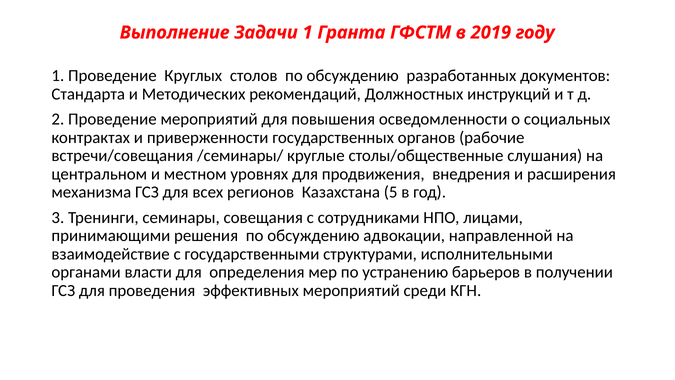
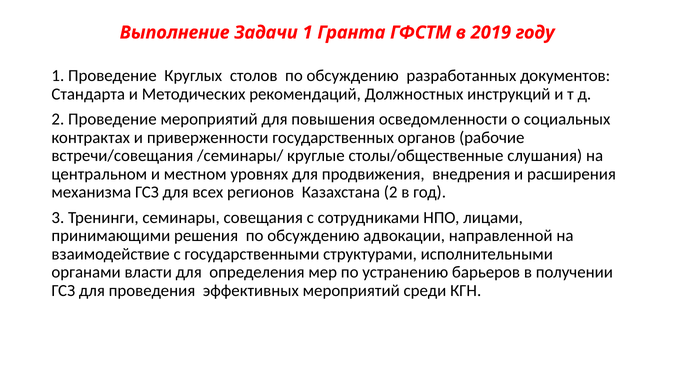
Казахстана 5: 5 -> 2
